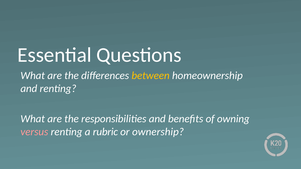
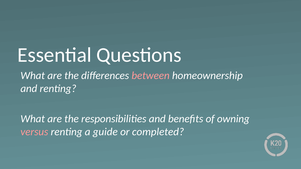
between colour: yellow -> pink
rubric: rubric -> guide
ownership: ownership -> completed
